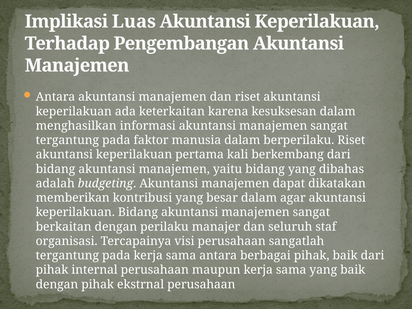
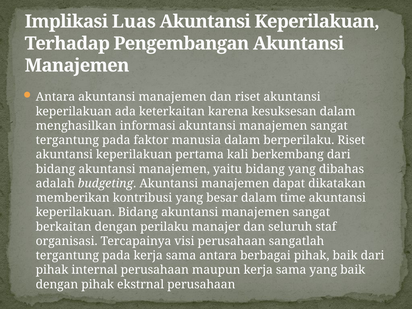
agar: agar -> time
